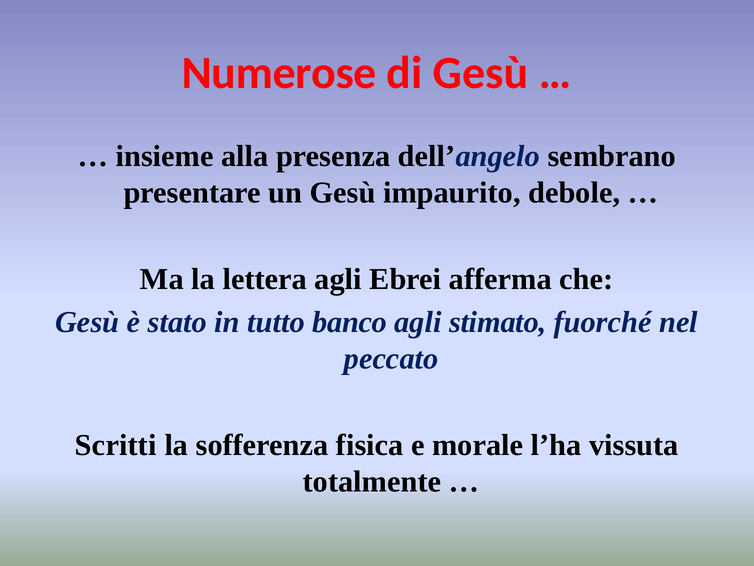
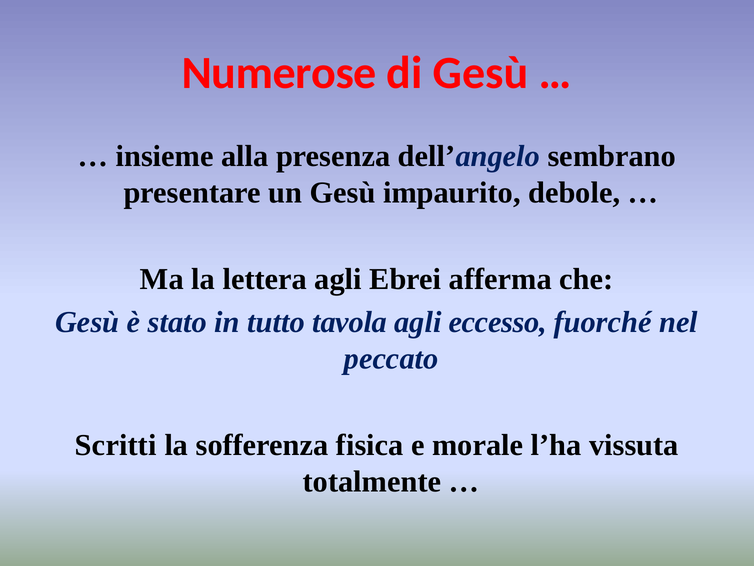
banco: banco -> tavola
stimato: stimato -> eccesso
